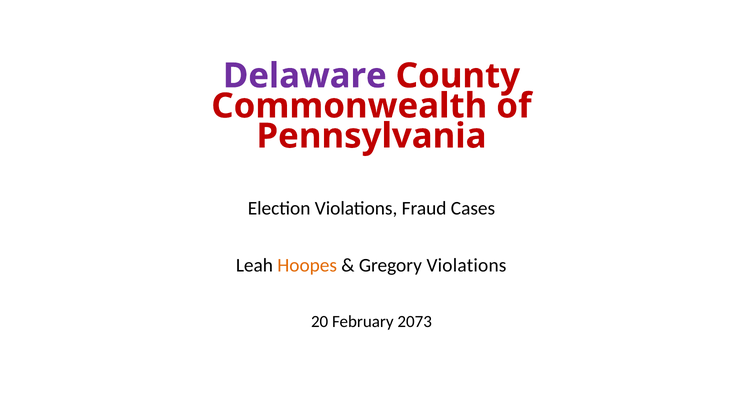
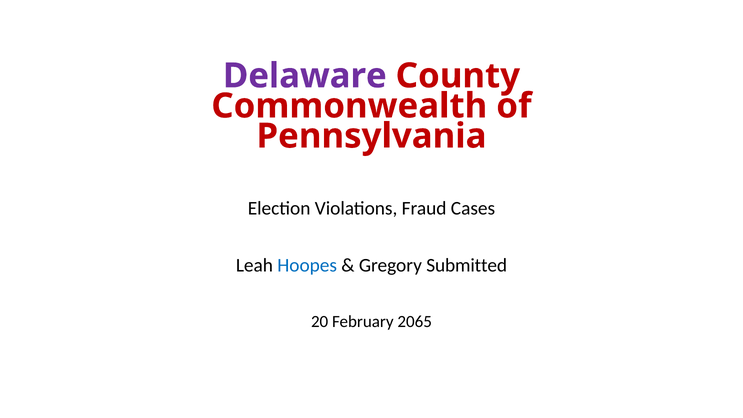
Hoopes colour: orange -> blue
Gregory Violations: Violations -> Submitted
2073: 2073 -> 2065
